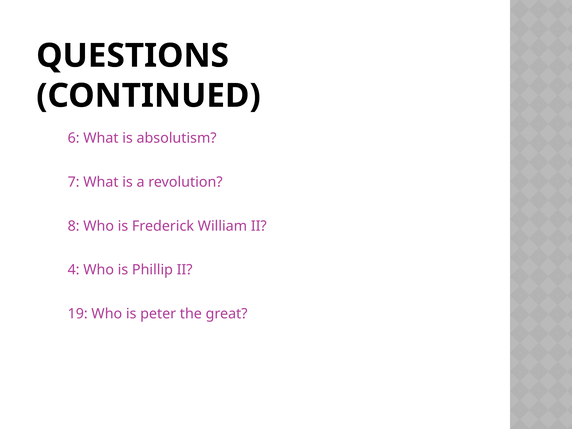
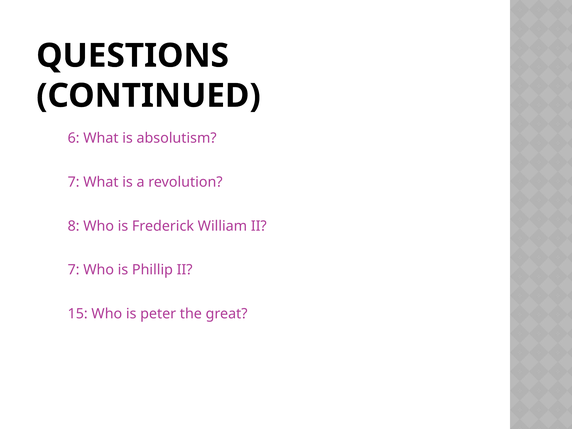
4 at (74, 270): 4 -> 7
19: 19 -> 15
